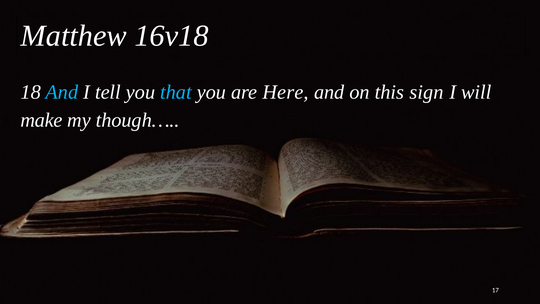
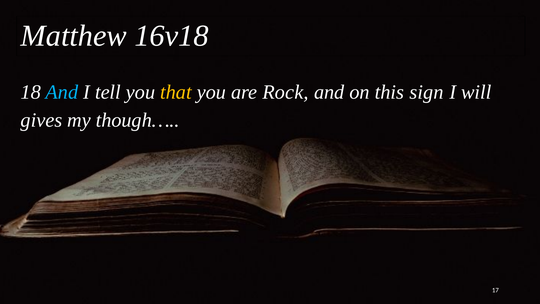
that colour: light blue -> yellow
Here: Here -> Rock
make: make -> gives
